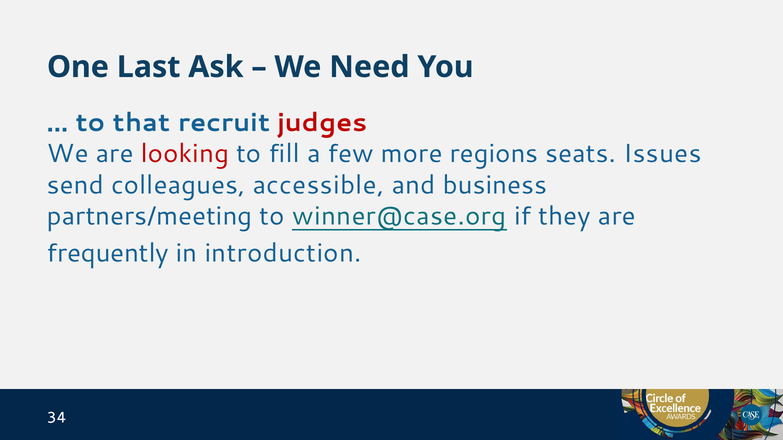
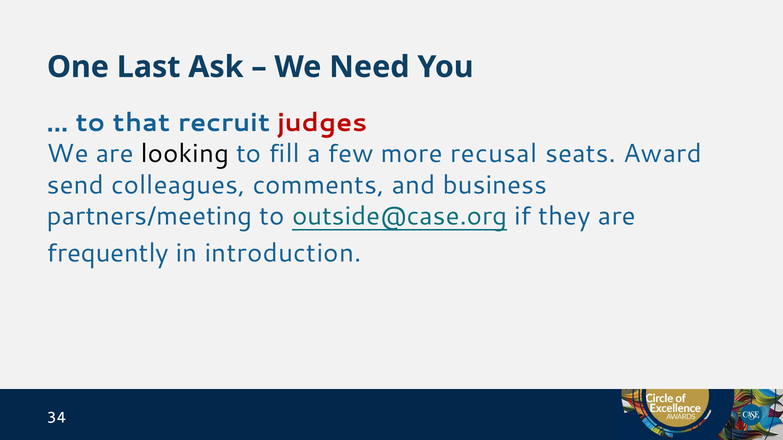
looking colour: red -> black
regions: regions -> recusal
Issues: Issues -> Award
accessible: accessible -> comments
winner@case.org: winner@case.org -> outside@case.org
